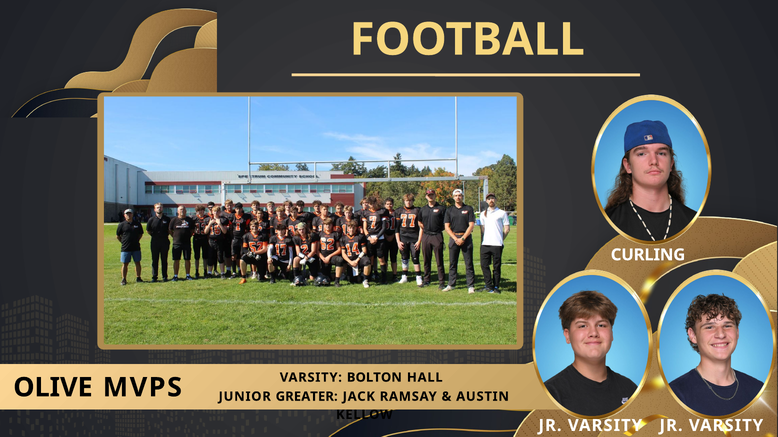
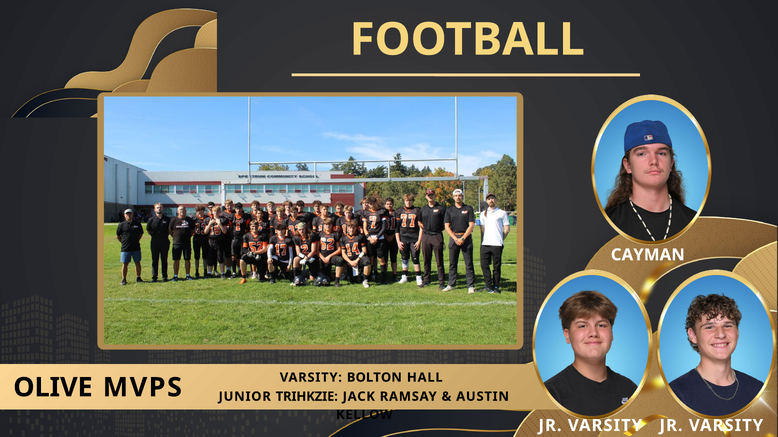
CURLING: CURLING -> CAYMAN
GREATER: GREATER -> TRIHKZIE
